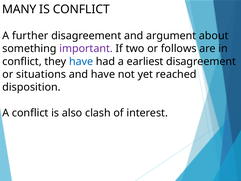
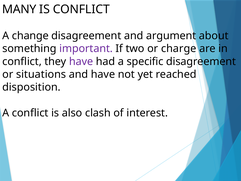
further: further -> change
follows: follows -> charge
have at (81, 61) colour: blue -> purple
earliest: earliest -> specific
